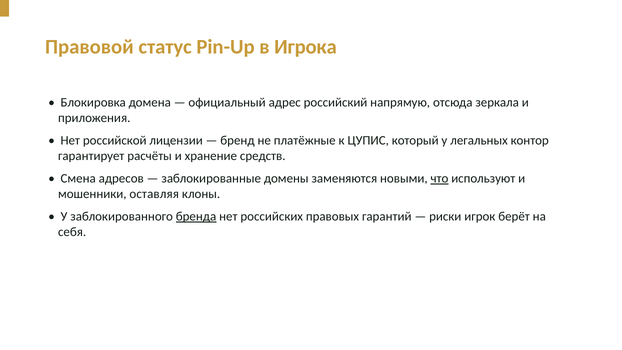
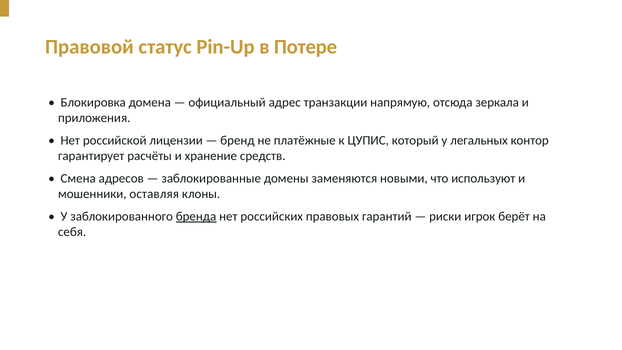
Игрока: Игрока -> Потере
российский: российский -> транзакции
что underline: present -> none
